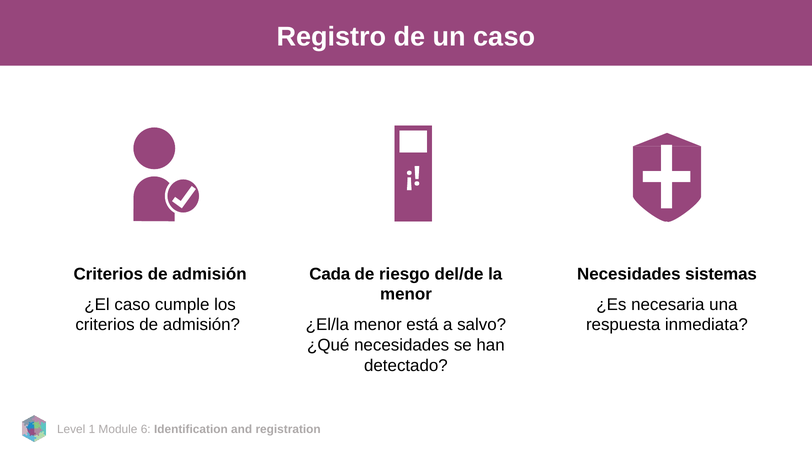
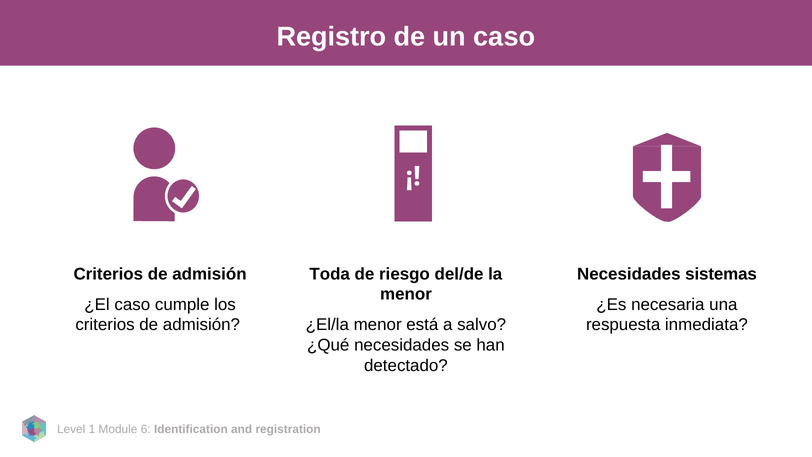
Cada: Cada -> Toda
